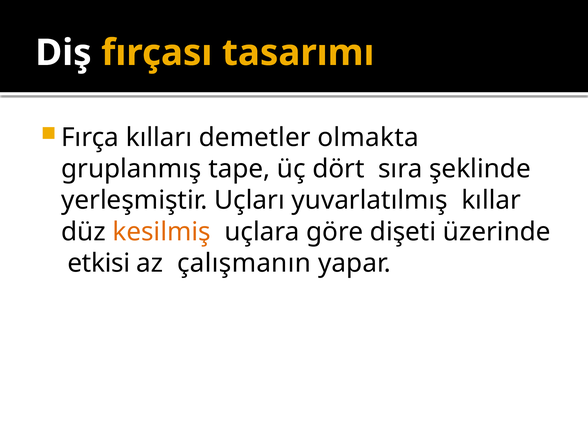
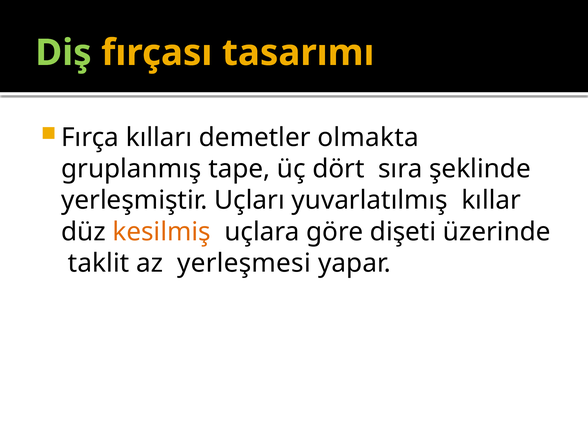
Diş colour: white -> light green
etkisi: etkisi -> taklit
çalışmanın: çalışmanın -> yerleşmesi
